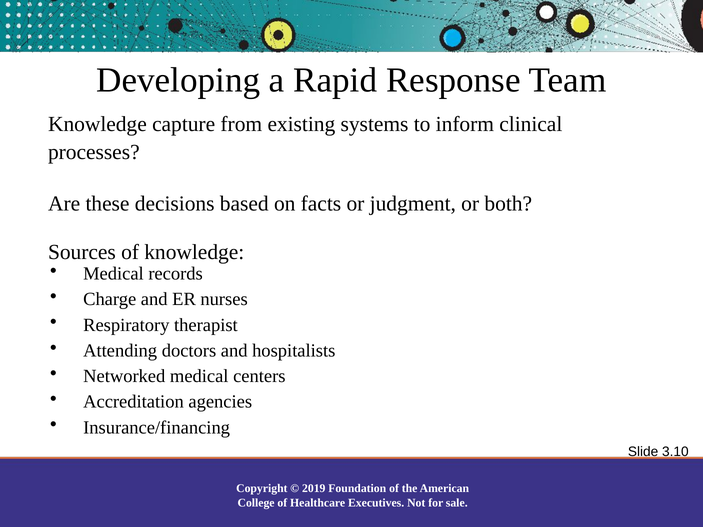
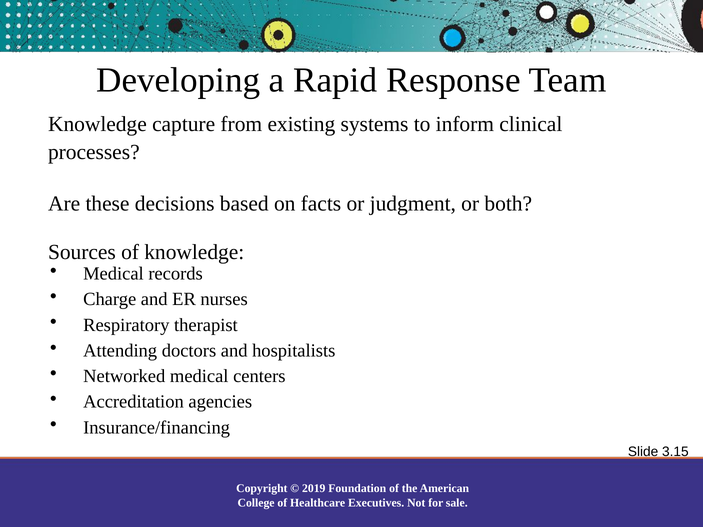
3.10: 3.10 -> 3.15
